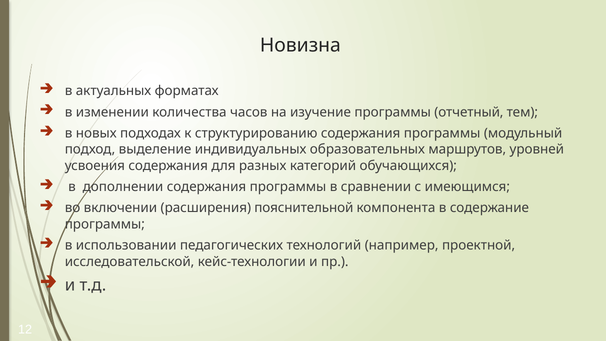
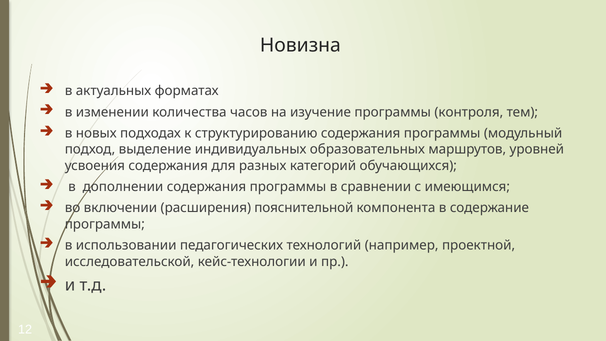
отчетный: отчетный -> контроля
